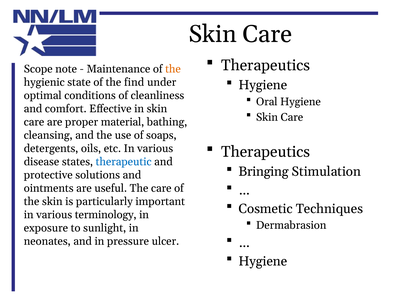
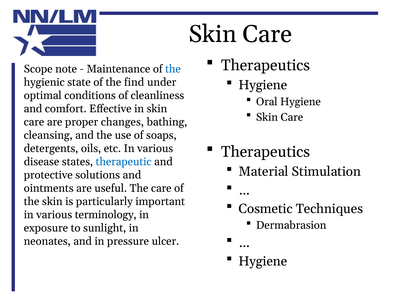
the at (173, 69) colour: orange -> blue
material: material -> changes
Bringing: Bringing -> Material
